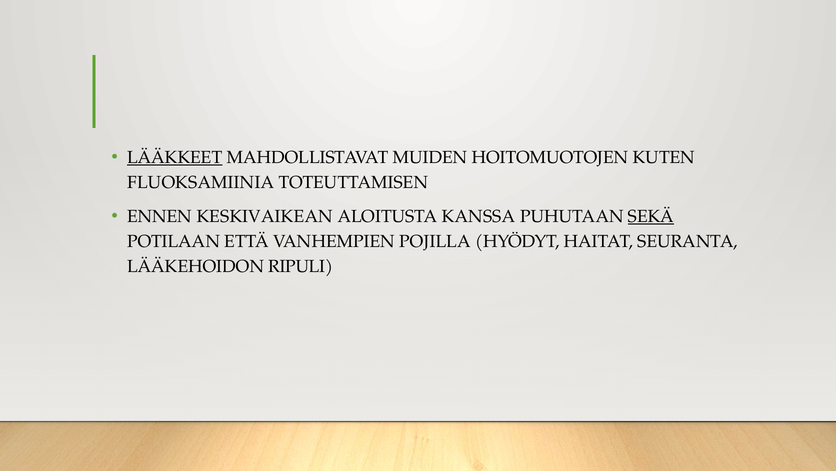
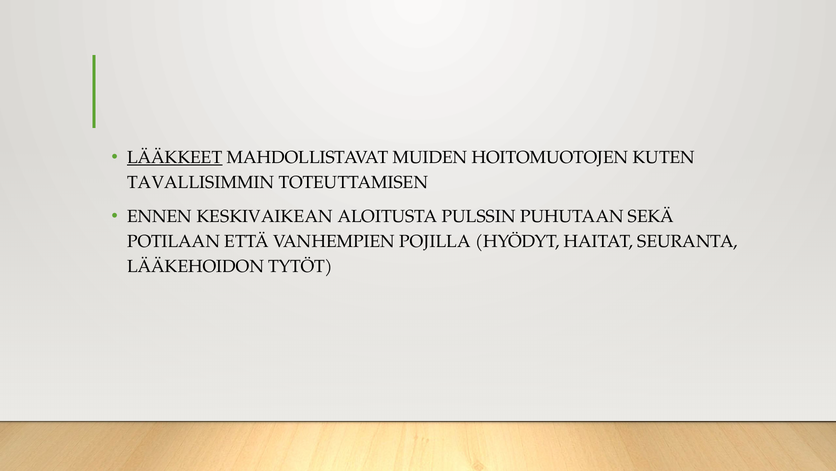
FLUOKSAMIINIA: FLUOKSAMIINIA -> TAVALLISIMMIN
KANSSA: KANSSA -> PULSSIN
SEKÄ underline: present -> none
RIPULI: RIPULI -> TYTÖT
